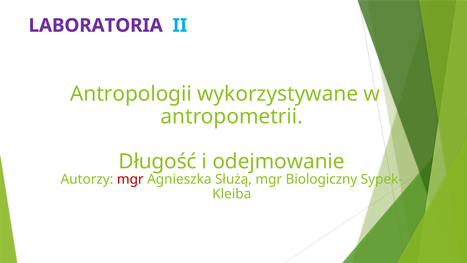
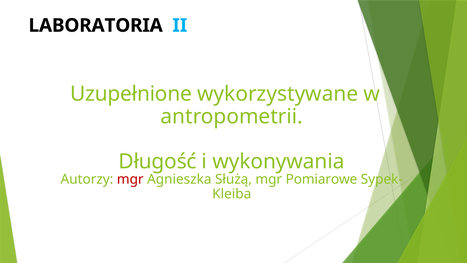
LABORATORIA colour: purple -> black
Antropologii: Antropologii -> Uzupełnione
odejmowanie: odejmowanie -> wykonywania
Biologiczny: Biologiczny -> Pomiarowe
